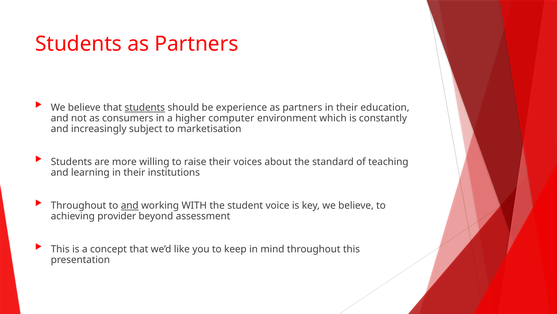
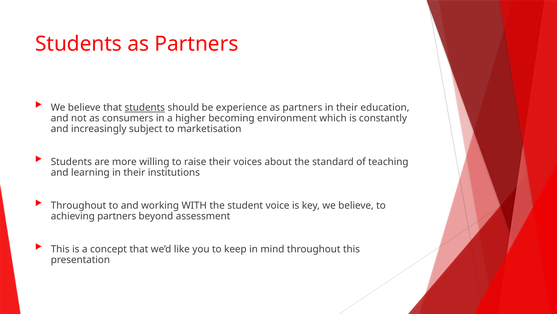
computer: computer -> becoming
and at (130, 205) underline: present -> none
achieving provider: provider -> partners
